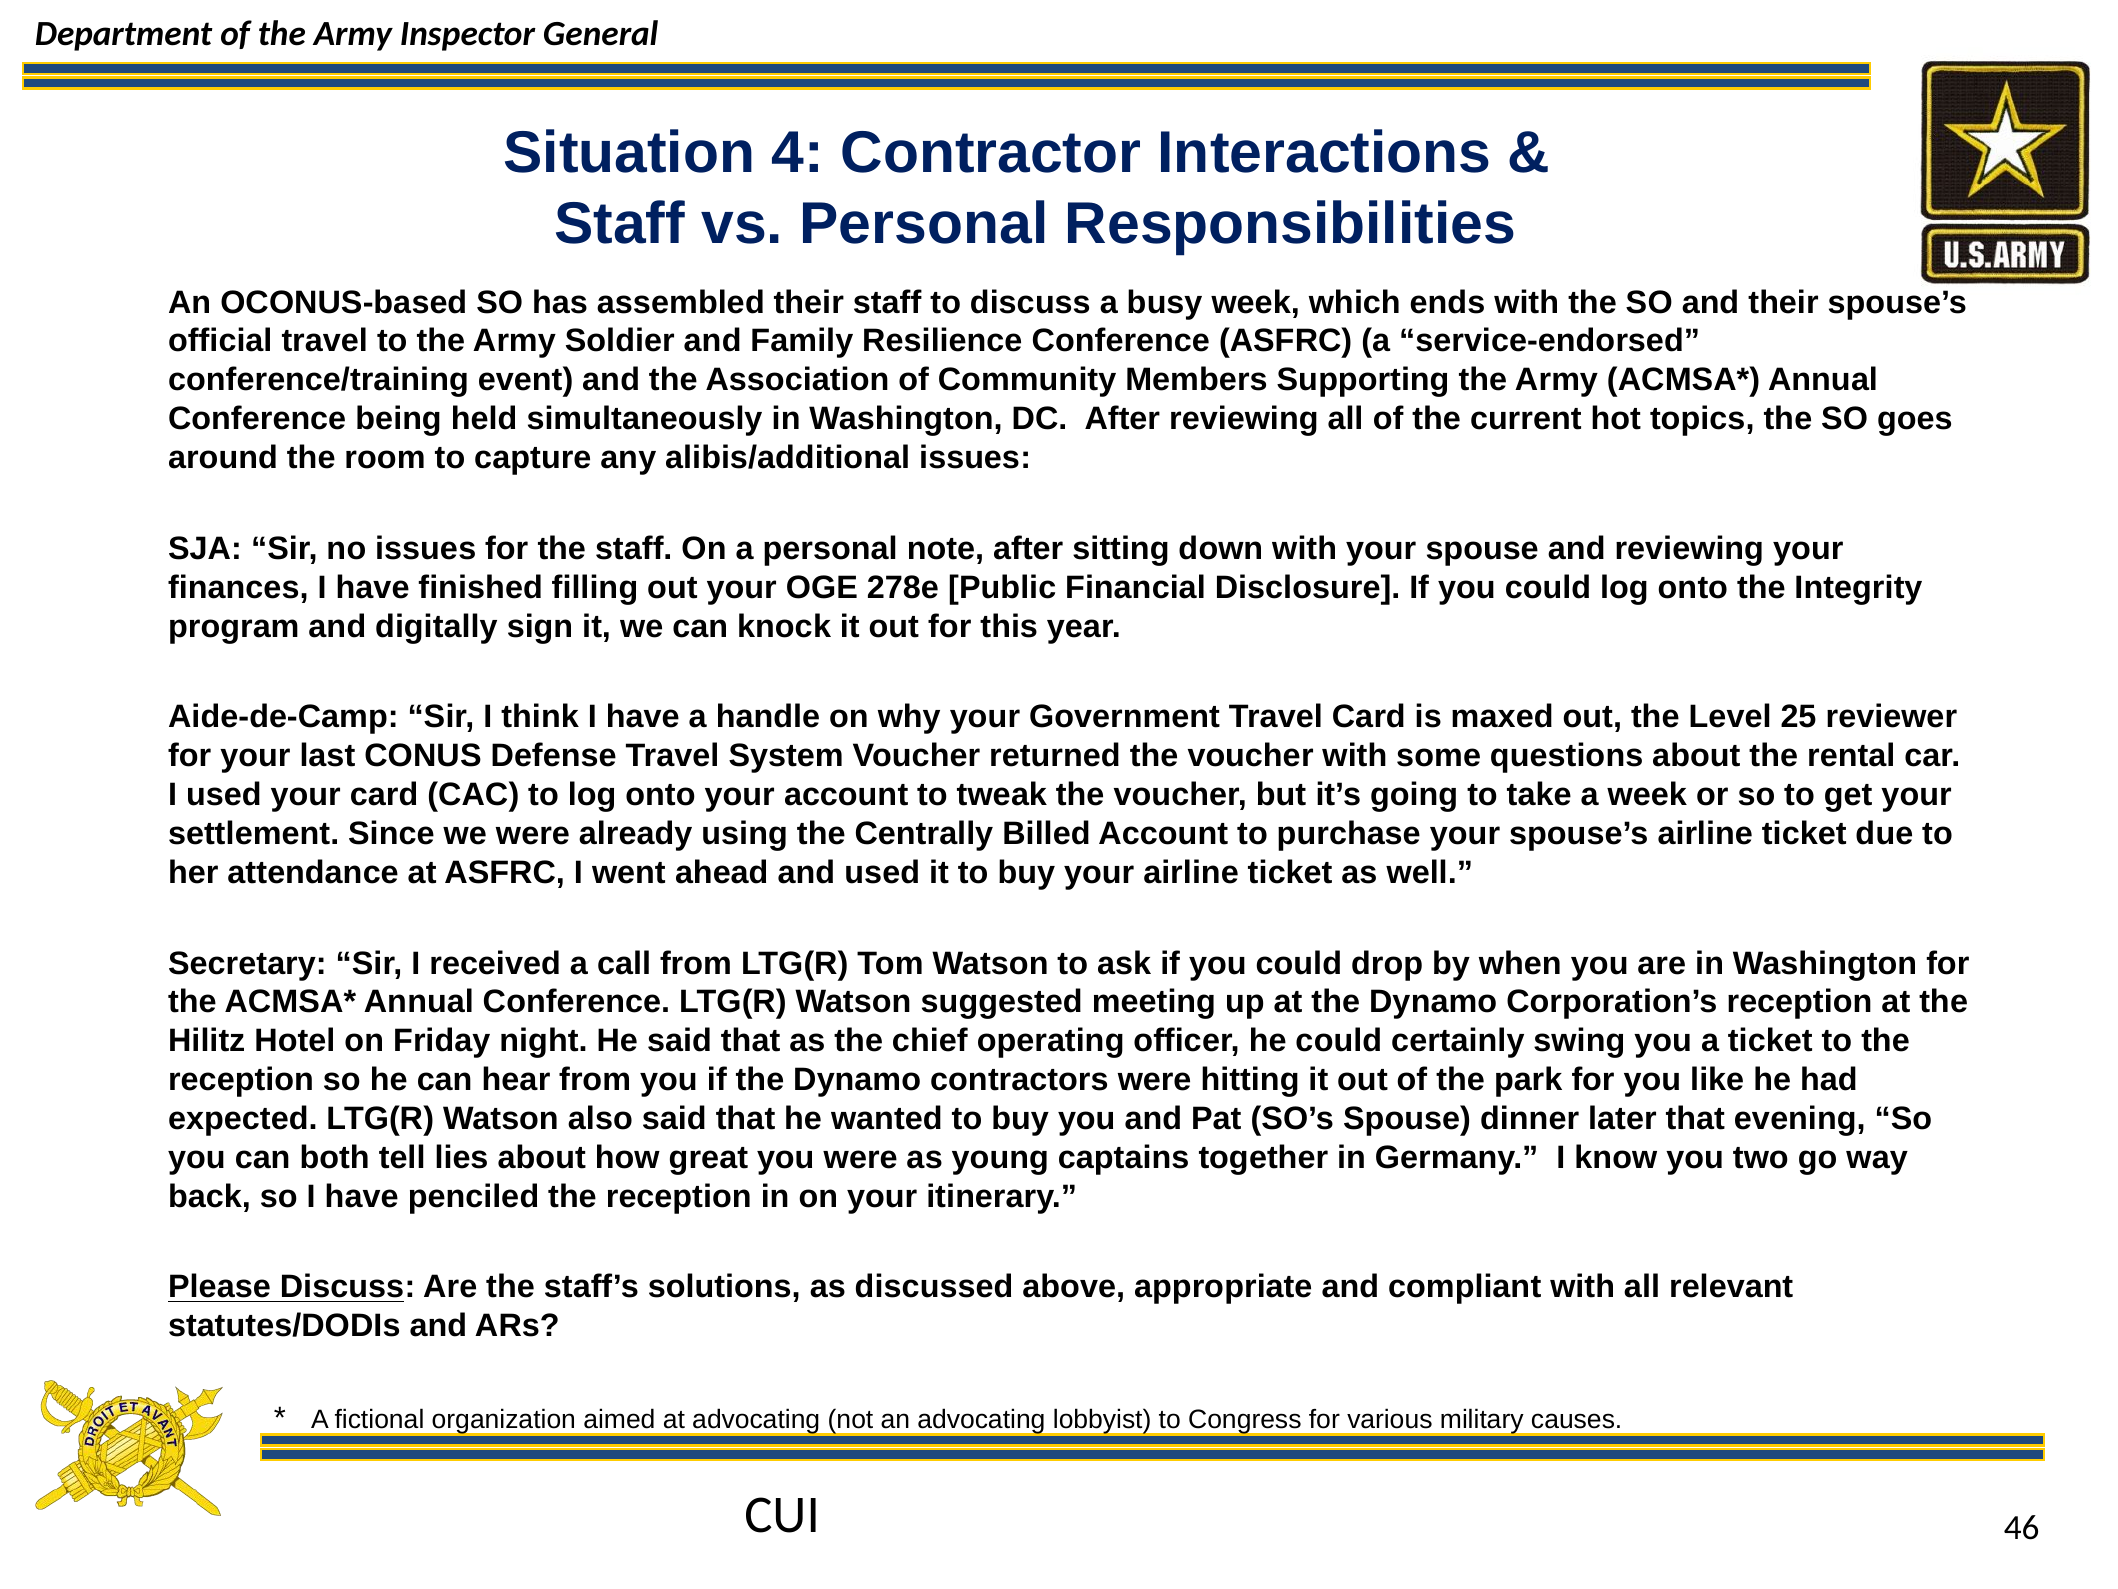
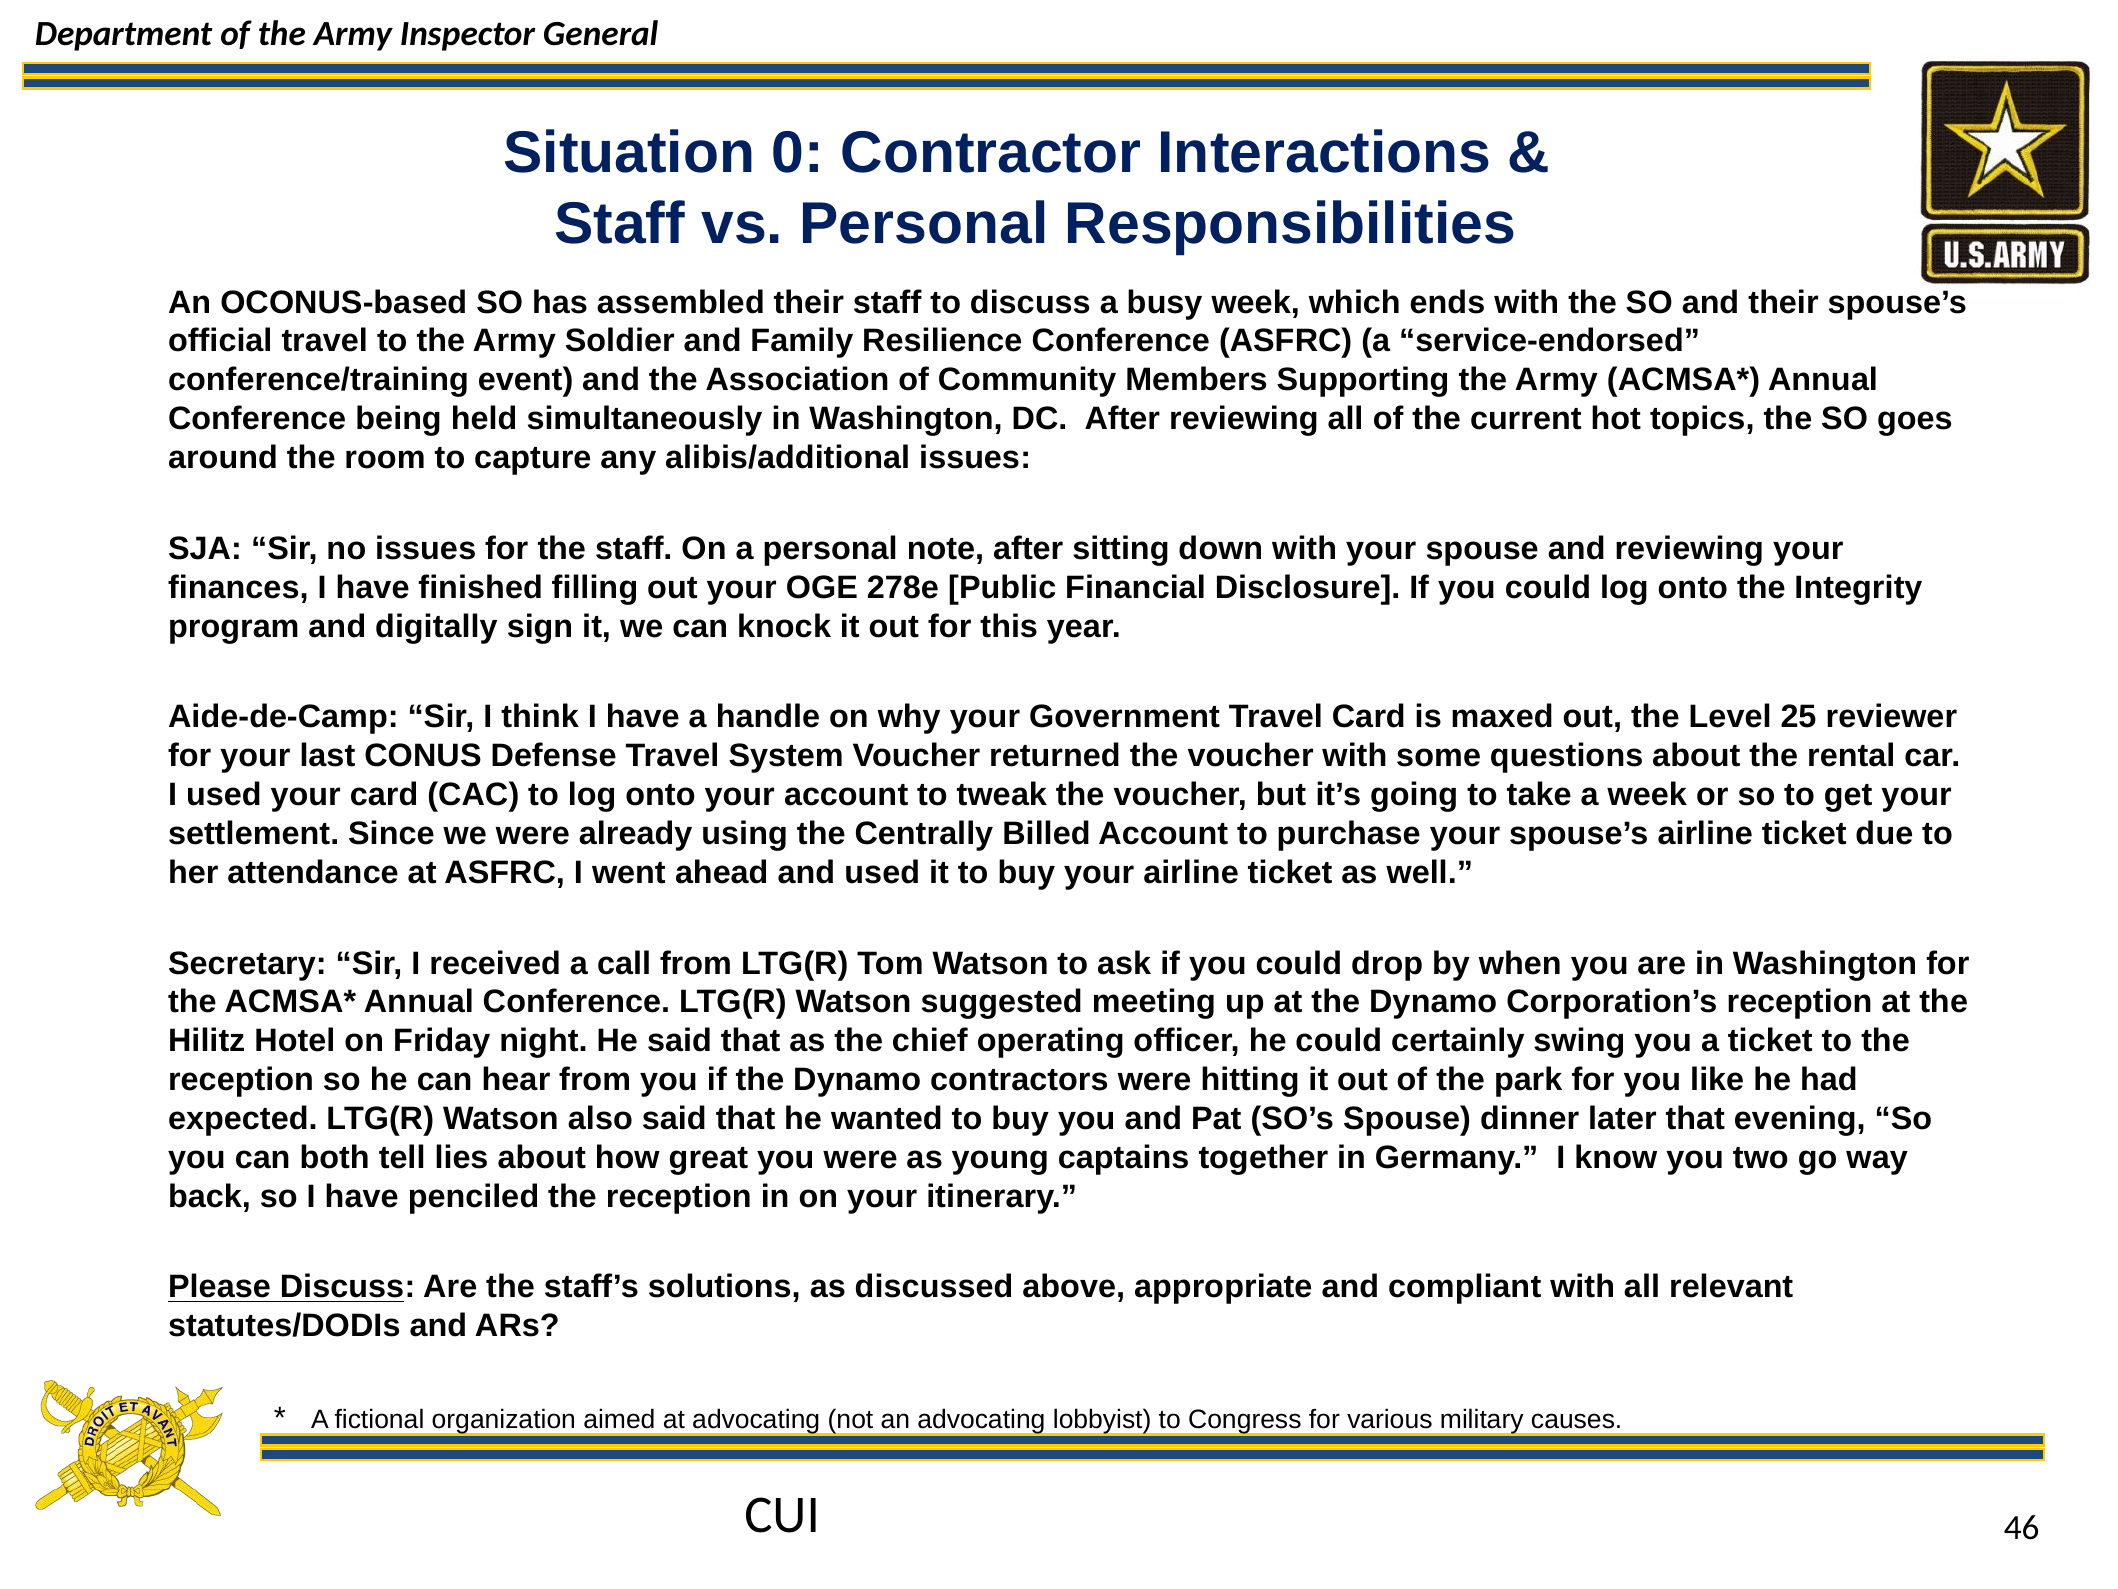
4: 4 -> 0
